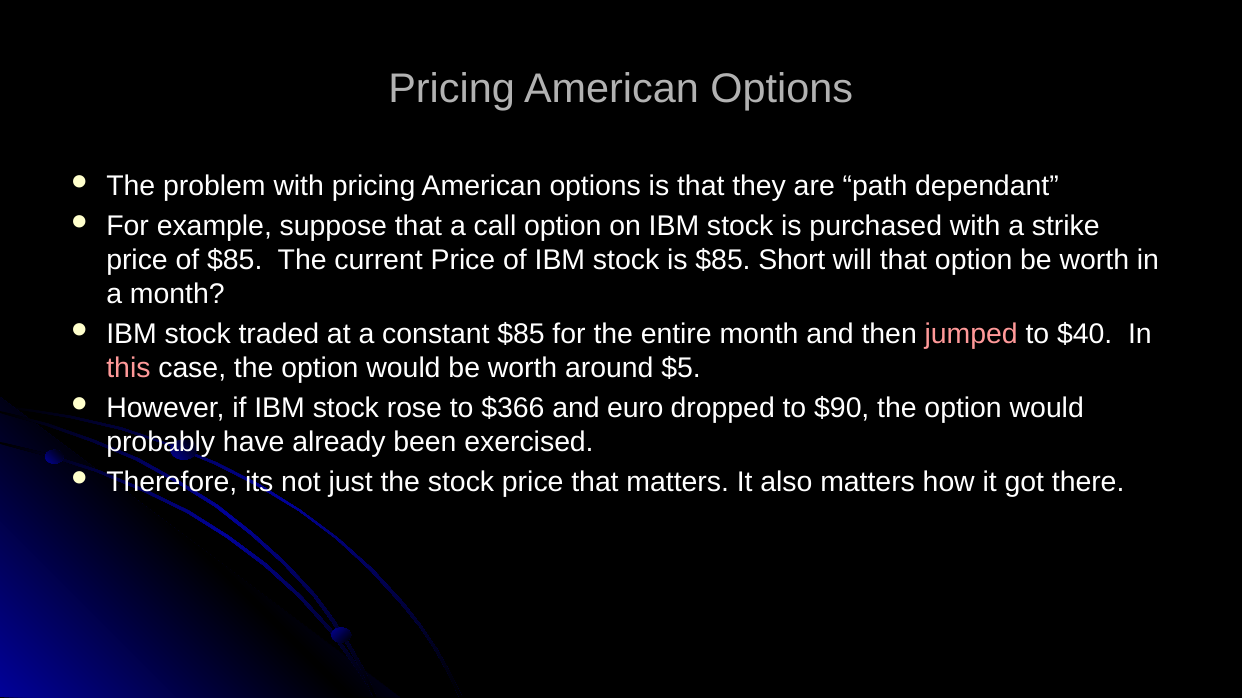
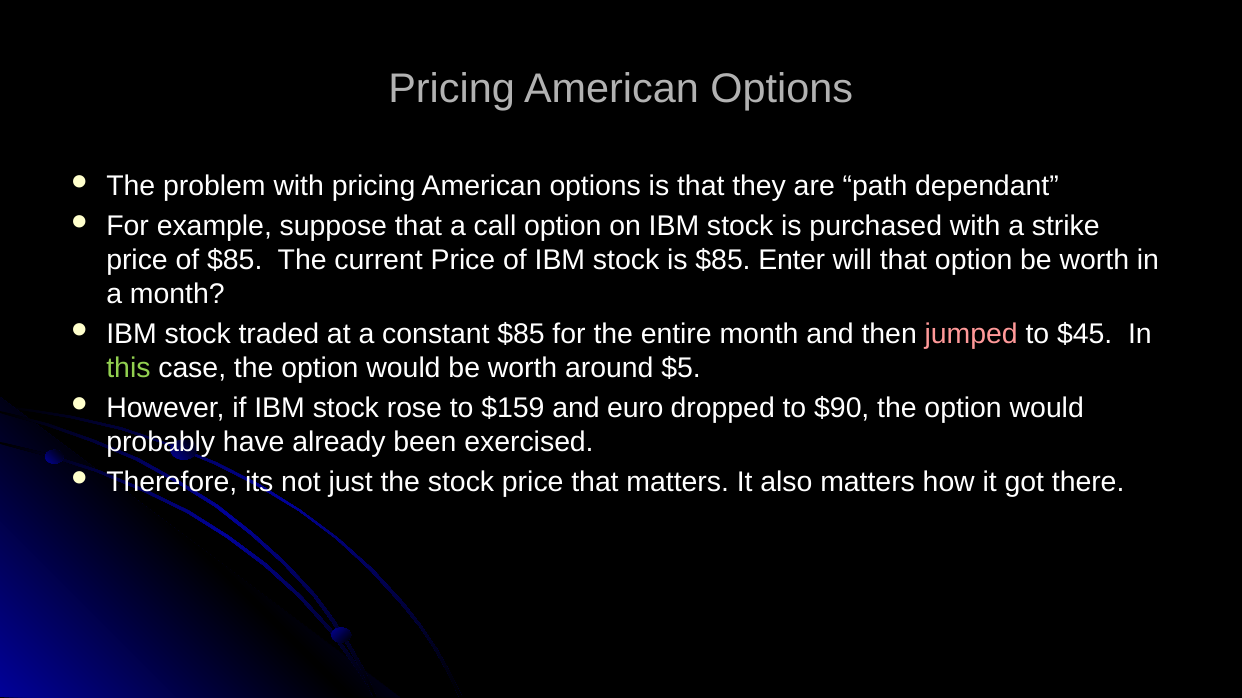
Short: Short -> Enter
$40: $40 -> $45
this colour: pink -> light green
$366: $366 -> $159
